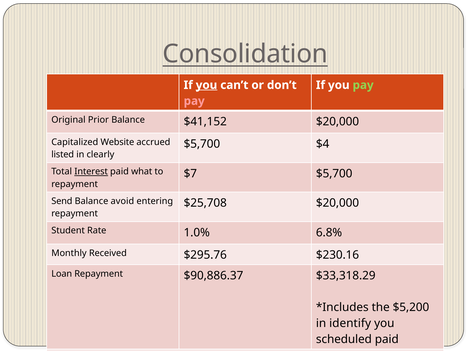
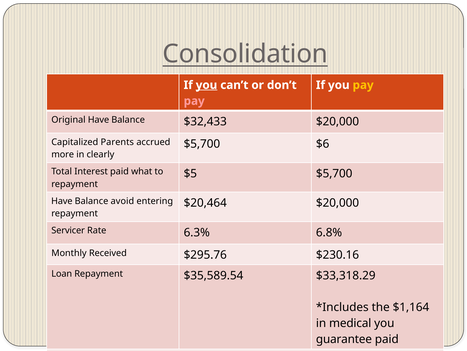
pay at (363, 85) colour: light green -> yellow
Original Prior: Prior -> Have
$41,152: $41,152 -> $32,433
Website: Website -> Parents
$4: $4 -> $6
listed at (63, 154): listed -> more
Interest at (91, 171) underline: present -> none
$7: $7 -> $5
Send at (62, 201): Send -> Have
$25,708: $25,708 -> $20,464
Student at (68, 230): Student -> Servicer
1.0%: 1.0% -> 6.3%
$90,886.37: $90,886.37 -> $35,589.54
$5,200: $5,200 -> $1,164
identify: identify -> medical
scheduled: scheduled -> guarantee
